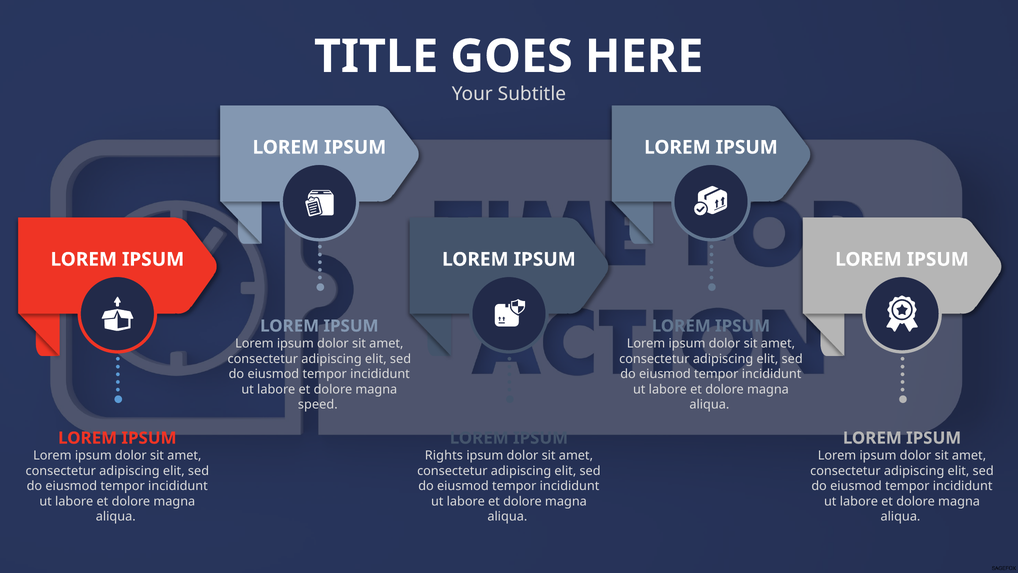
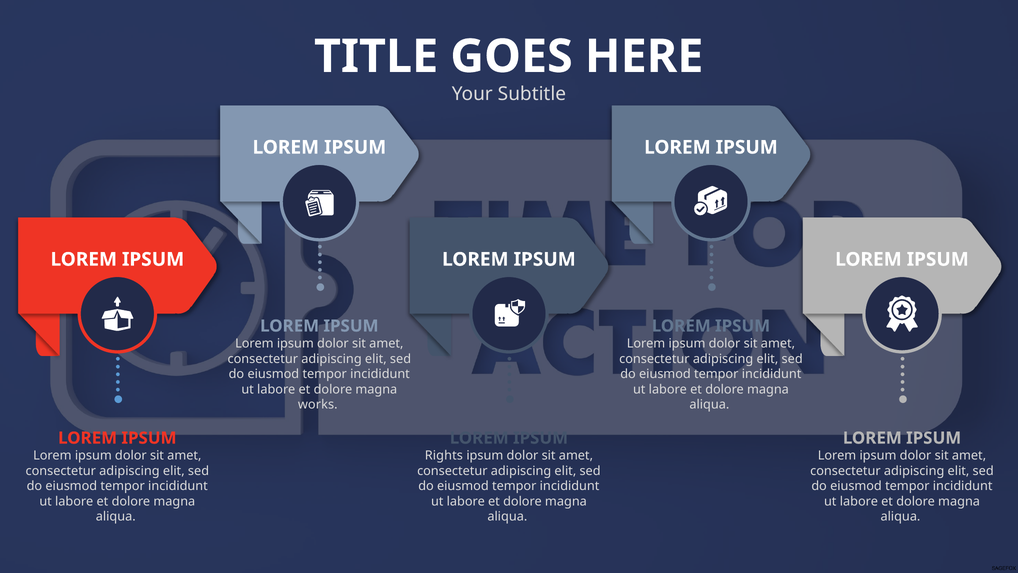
speed: speed -> works
